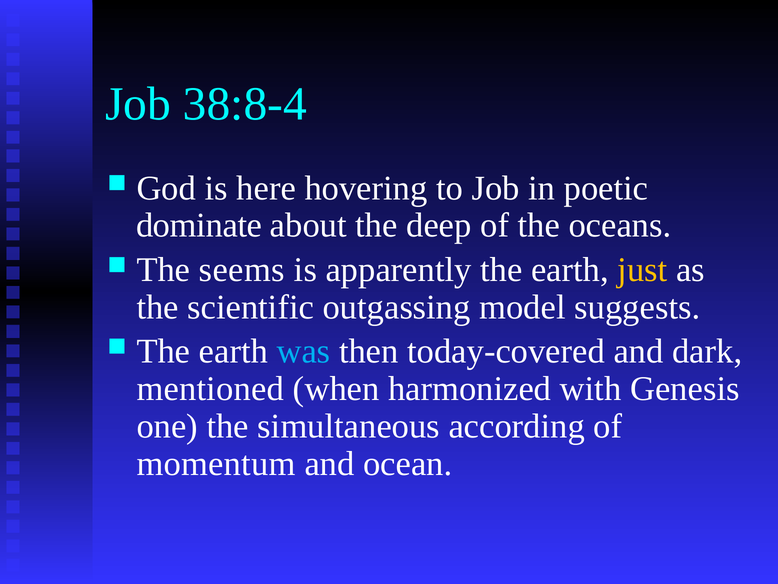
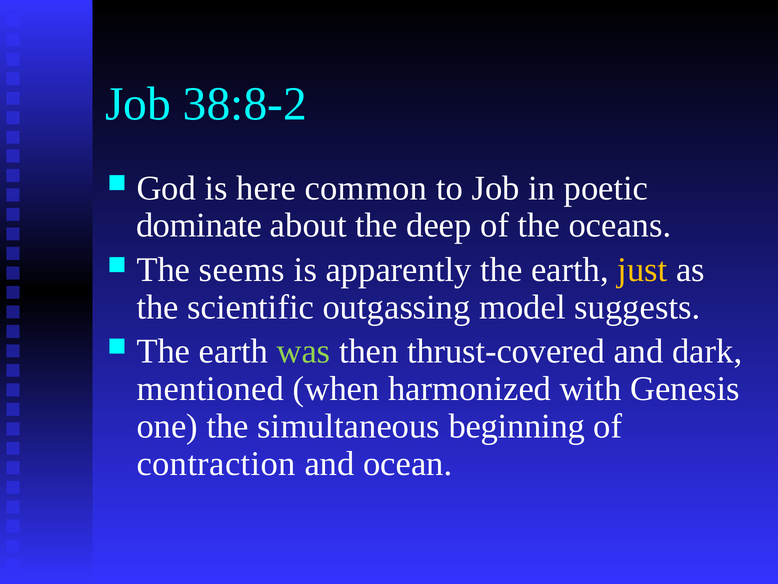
38:8-4: 38:8-4 -> 38:8-2
hovering: hovering -> common
was colour: light blue -> light green
today-covered: today-covered -> thrust-covered
according: according -> beginning
momentum: momentum -> contraction
